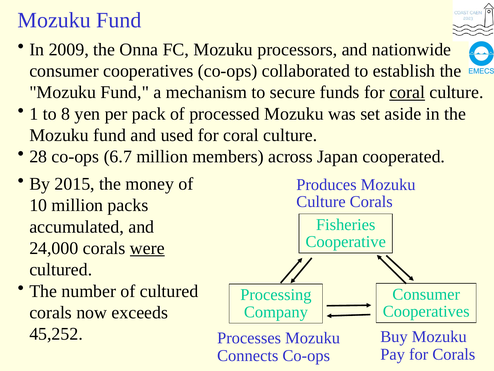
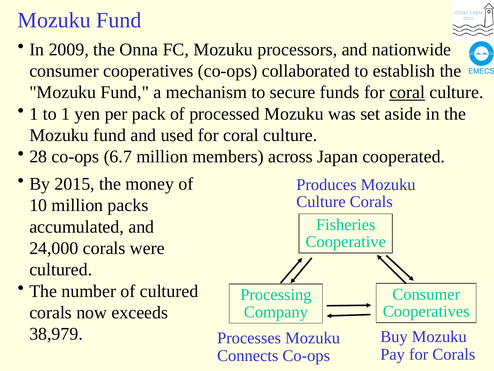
to 8: 8 -> 1
were underline: present -> none
45,252: 45,252 -> 38,979
